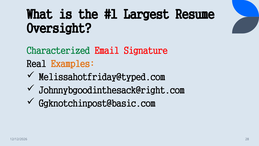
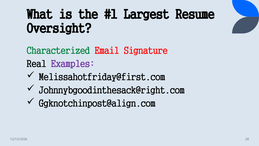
Examples colour: orange -> purple
Melissahotfriday@typed.com: Melissahotfriday@typed.com -> Melissahotfriday@first.com
Ggknotchinpost@basic.com: Ggknotchinpost@basic.com -> Ggknotchinpost@align.com
